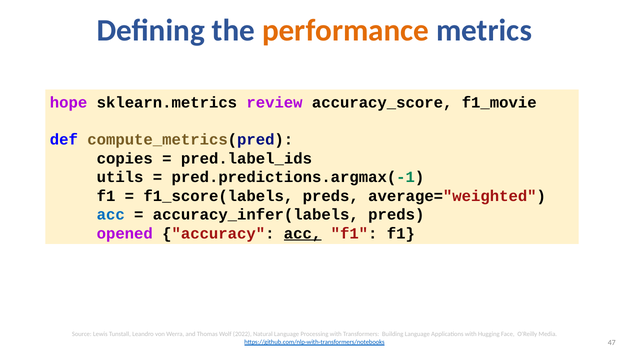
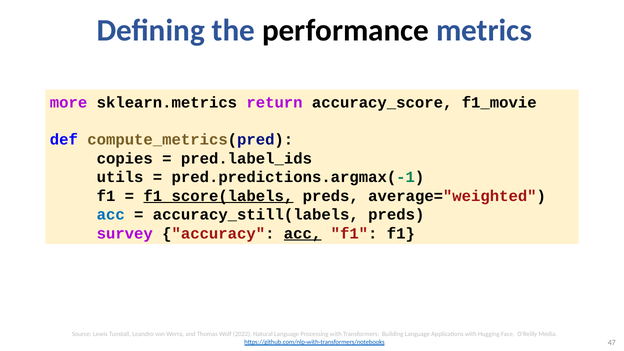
performance colour: orange -> black
hope: hope -> more
review: review -> return
f1_score(labels underline: none -> present
accuracy_infer(labels: accuracy_infer(labels -> accuracy_still(labels
opened: opened -> survey
